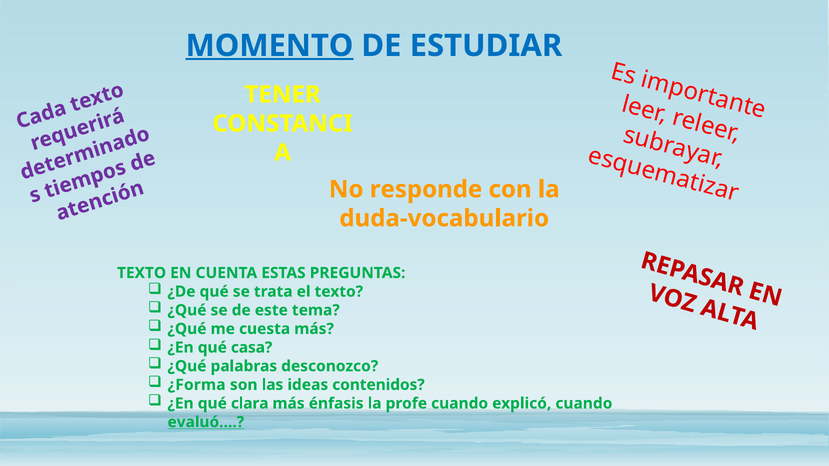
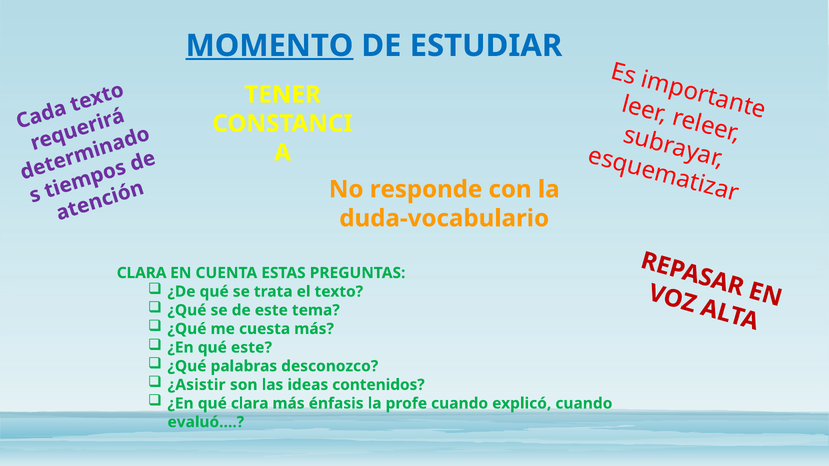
TEXTO at (142, 273): TEXTO -> CLARA
qué casa: casa -> este
¿Forma: ¿Forma -> ¿Asistir
evaluó… underline: present -> none
